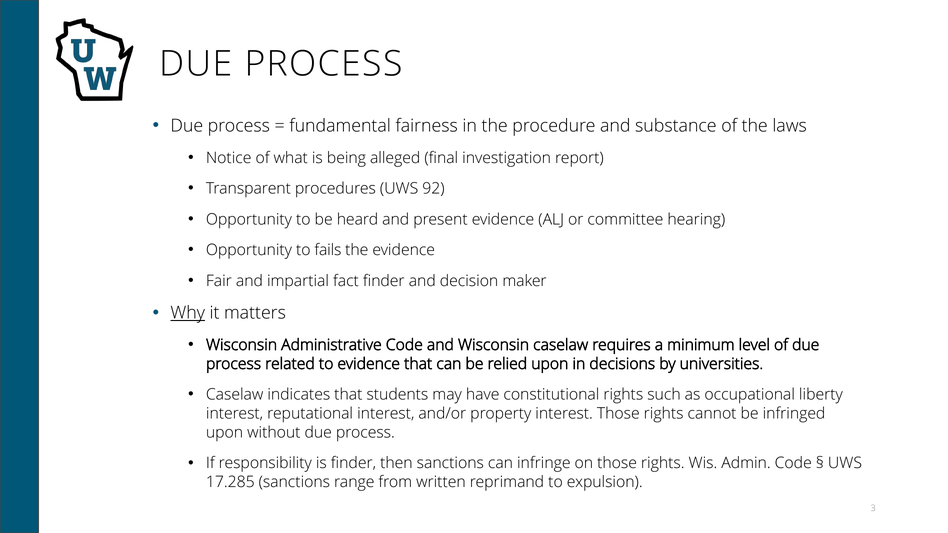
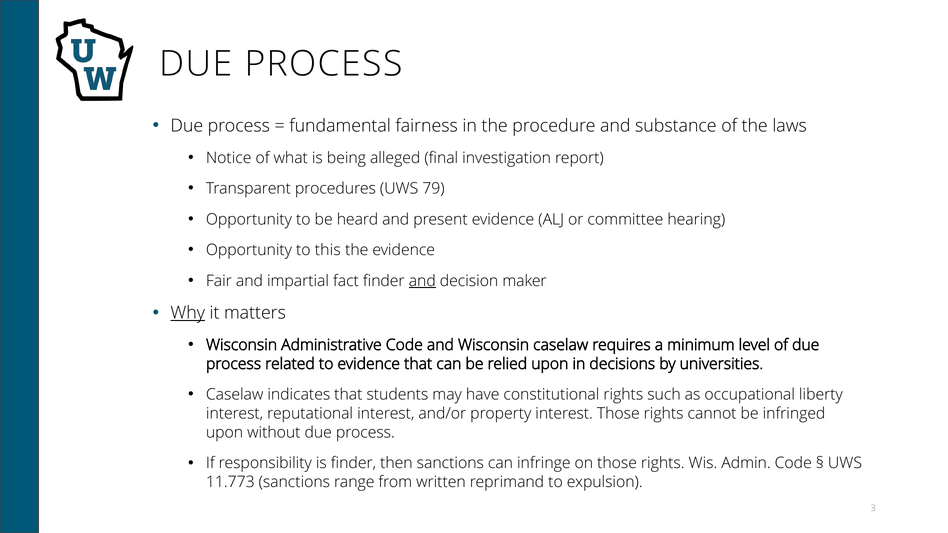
92: 92 -> 79
fails: fails -> this
and at (422, 281) underline: none -> present
17.285: 17.285 -> 11.773
